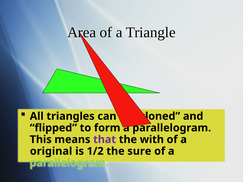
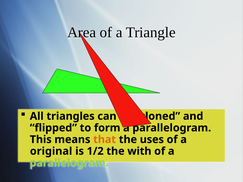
that colour: purple -> orange
with: with -> uses
sure: sure -> with
